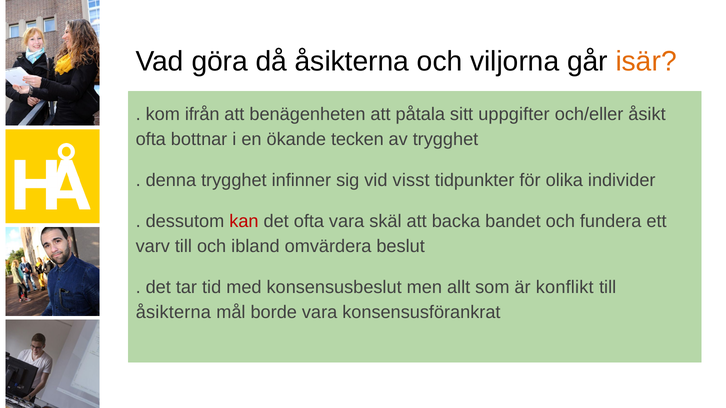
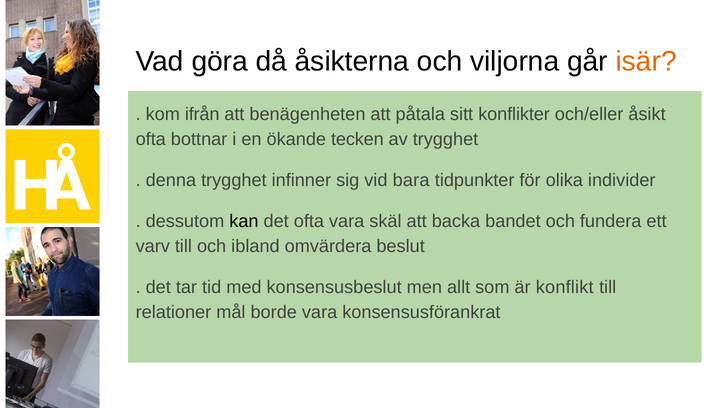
uppgifter: uppgifter -> konflikter
visst: visst -> bara
kan colour: red -> black
åsikterna at (173, 313): åsikterna -> relationer
